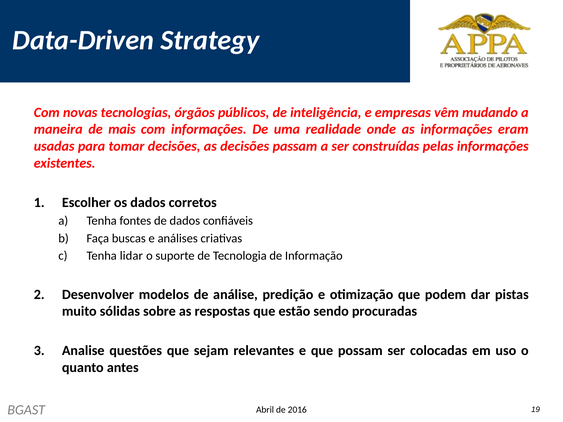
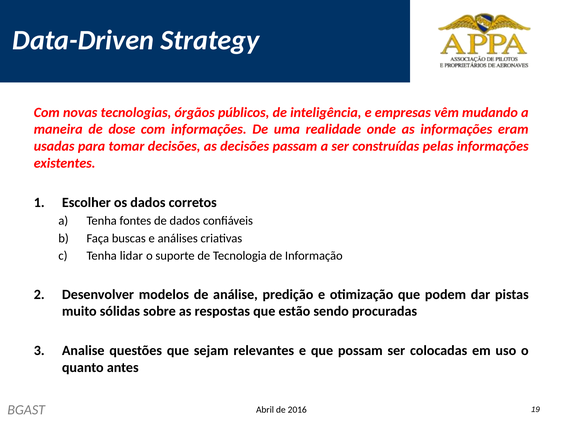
mais: mais -> dose
